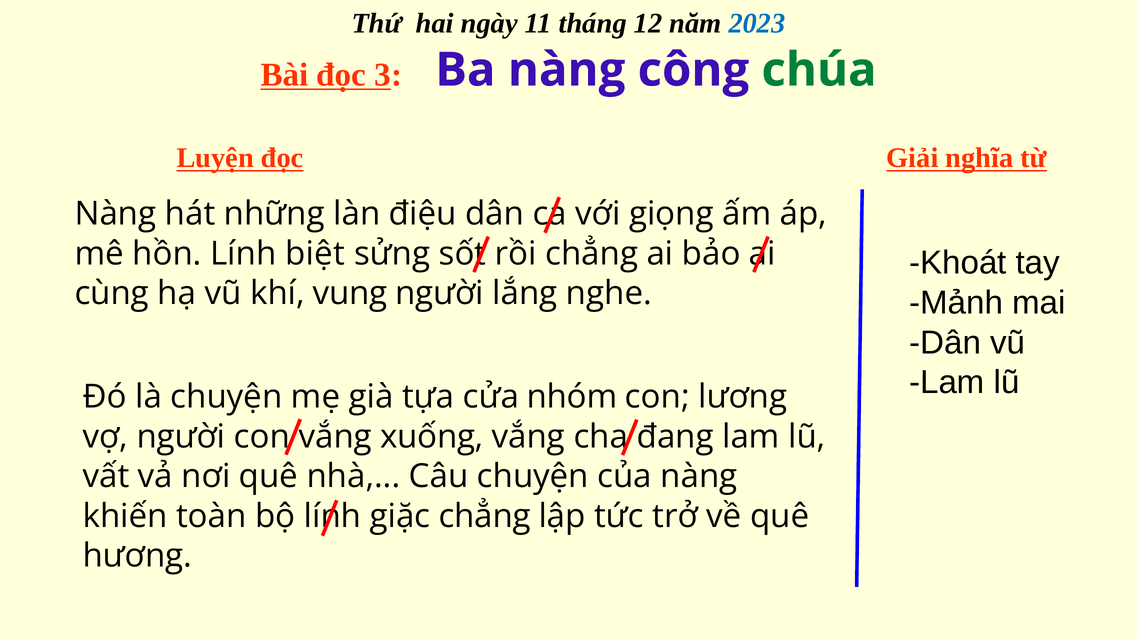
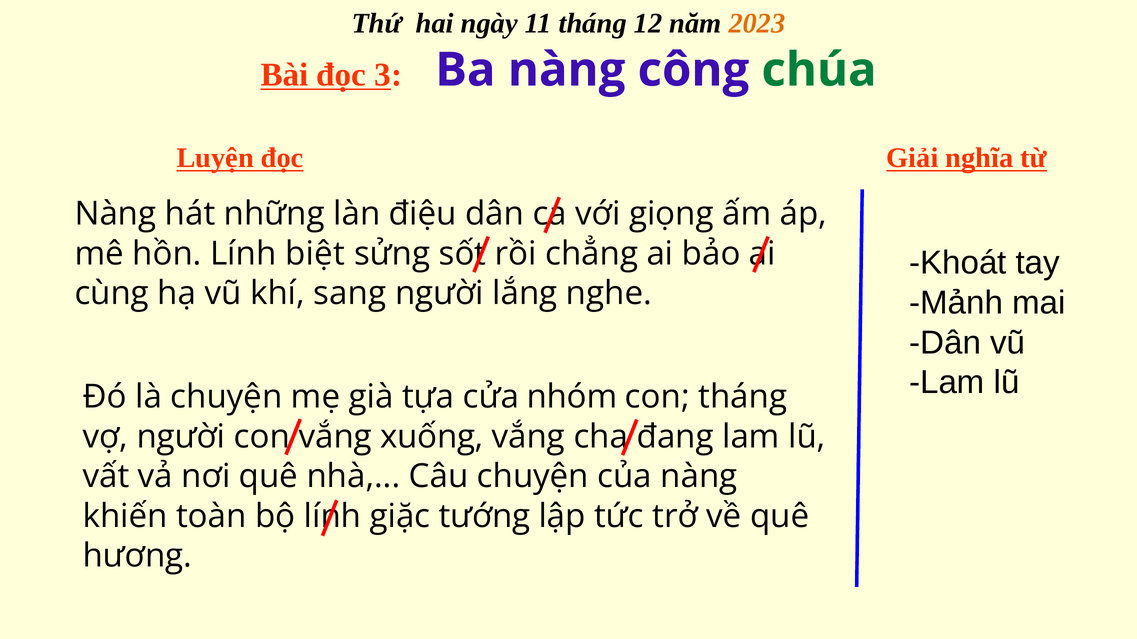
2023 colour: blue -> orange
vung: vung -> sang
con lương: lương -> tháng
giặc chẳng: chẳng -> tướng
